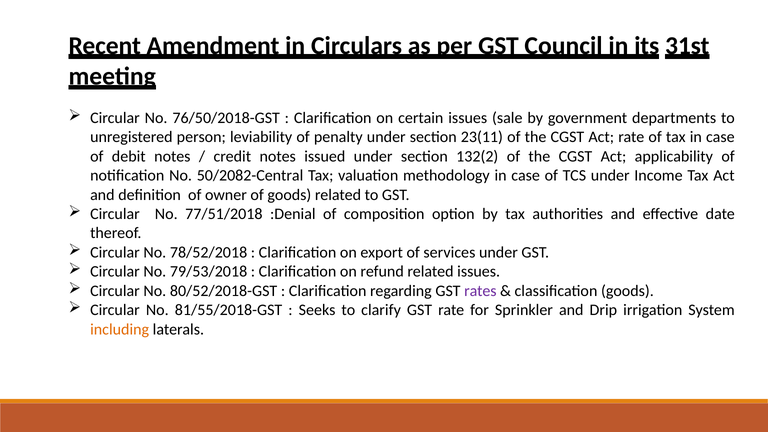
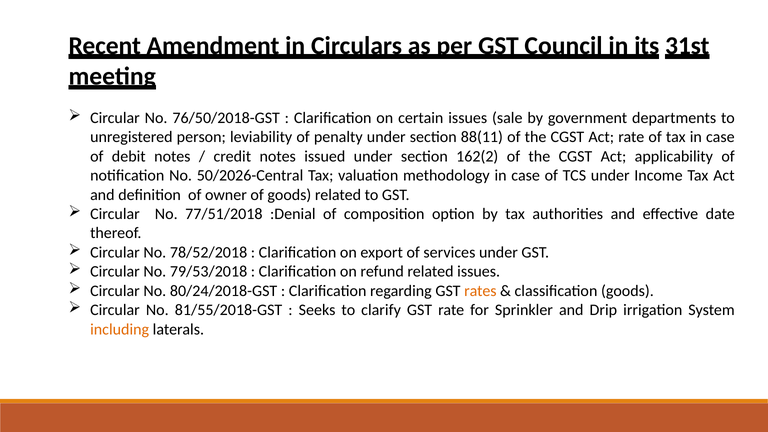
23(11: 23(11 -> 88(11
132(2: 132(2 -> 162(2
50/2082-Central: 50/2082-Central -> 50/2026-Central
80/52/2018-GST: 80/52/2018-GST -> 80/24/2018-GST
rates colour: purple -> orange
